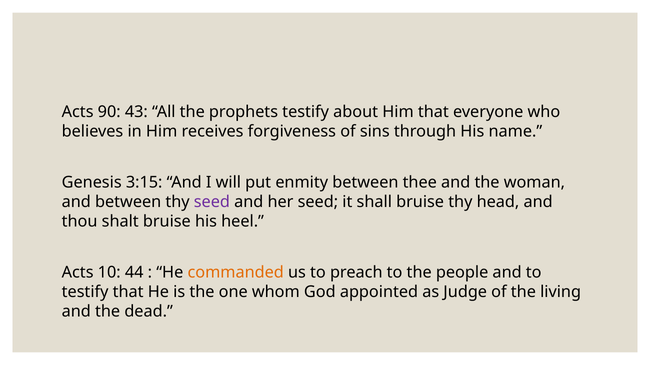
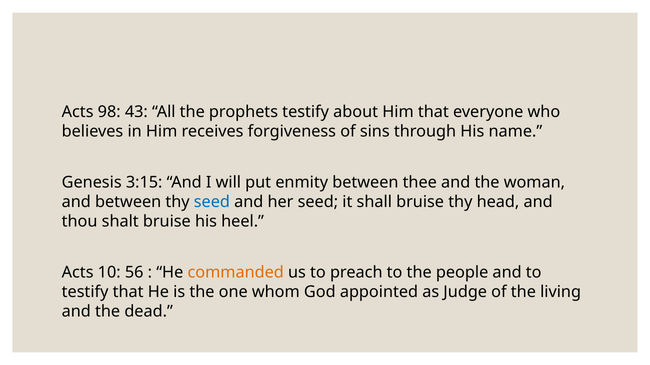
90: 90 -> 98
seed at (212, 202) colour: purple -> blue
44: 44 -> 56
